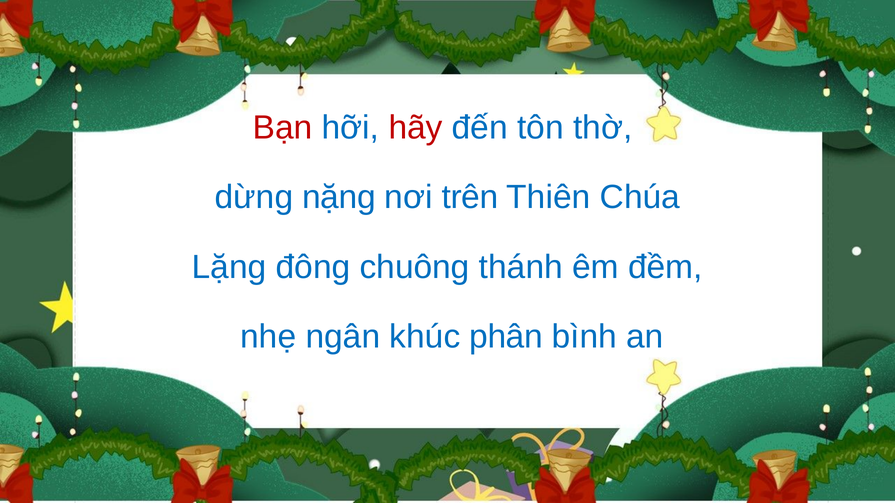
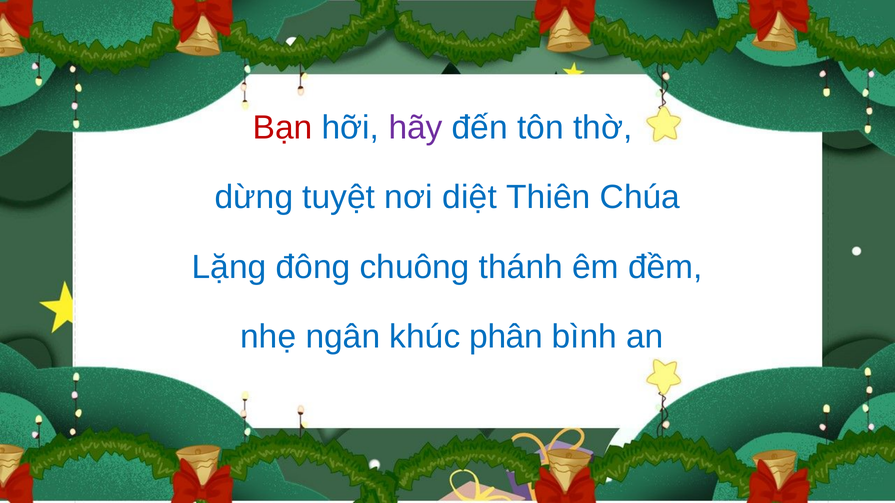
hãy colour: red -> purple
nặng: nặng -> tuyệt
trên: trên -> diệt
